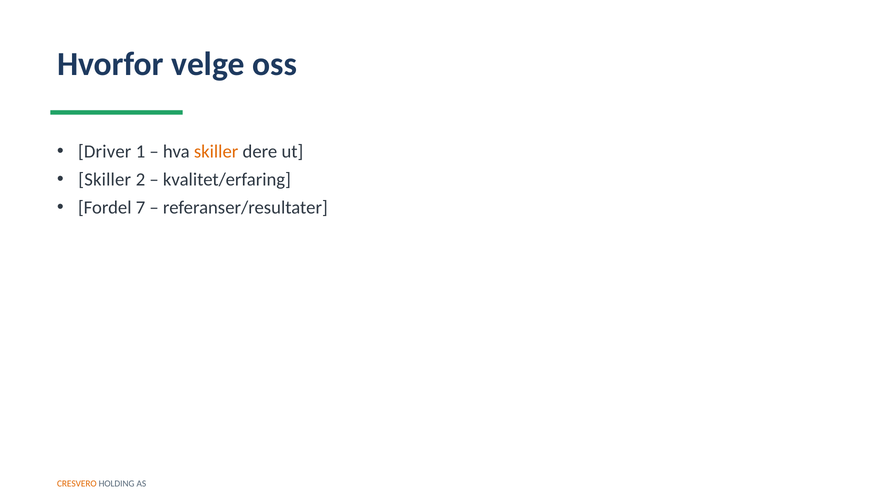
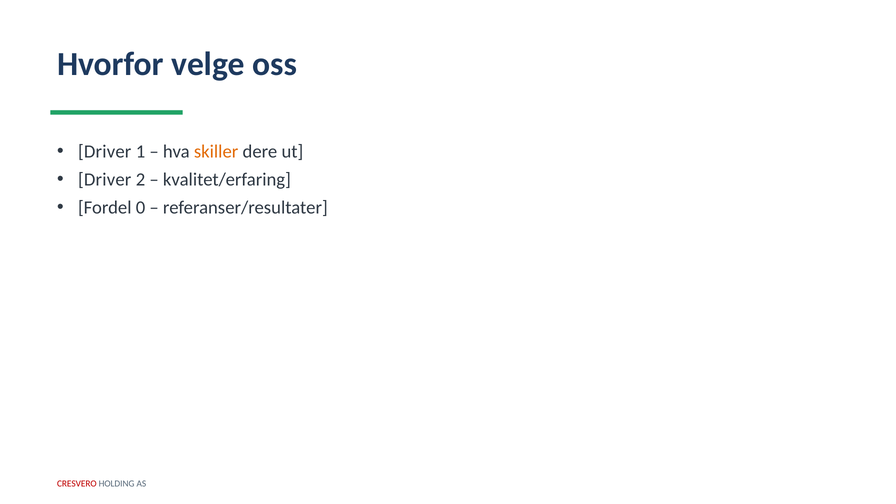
Skiller at (105, 180): Skiller -> Driver
7: 7 -> 0
CRESVERO colour: orange -> red
